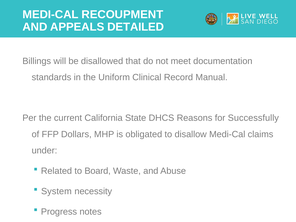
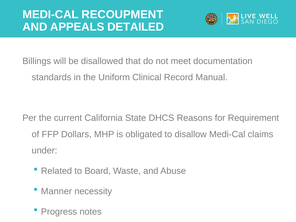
Successfully: Successfully -> Requirement
System: System -> Manner
